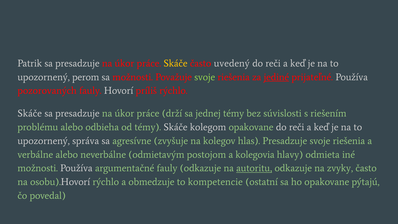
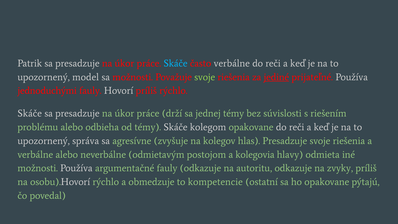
Skáče at (176, 63) colour: yellow -> light blue
často uvedený: uvedený -> verbálne
perom: perom -> model
pozorovaných: pozorovaných -> jednoduchými
autoritu underline: present -> none
zvyky často: často -> príliš
